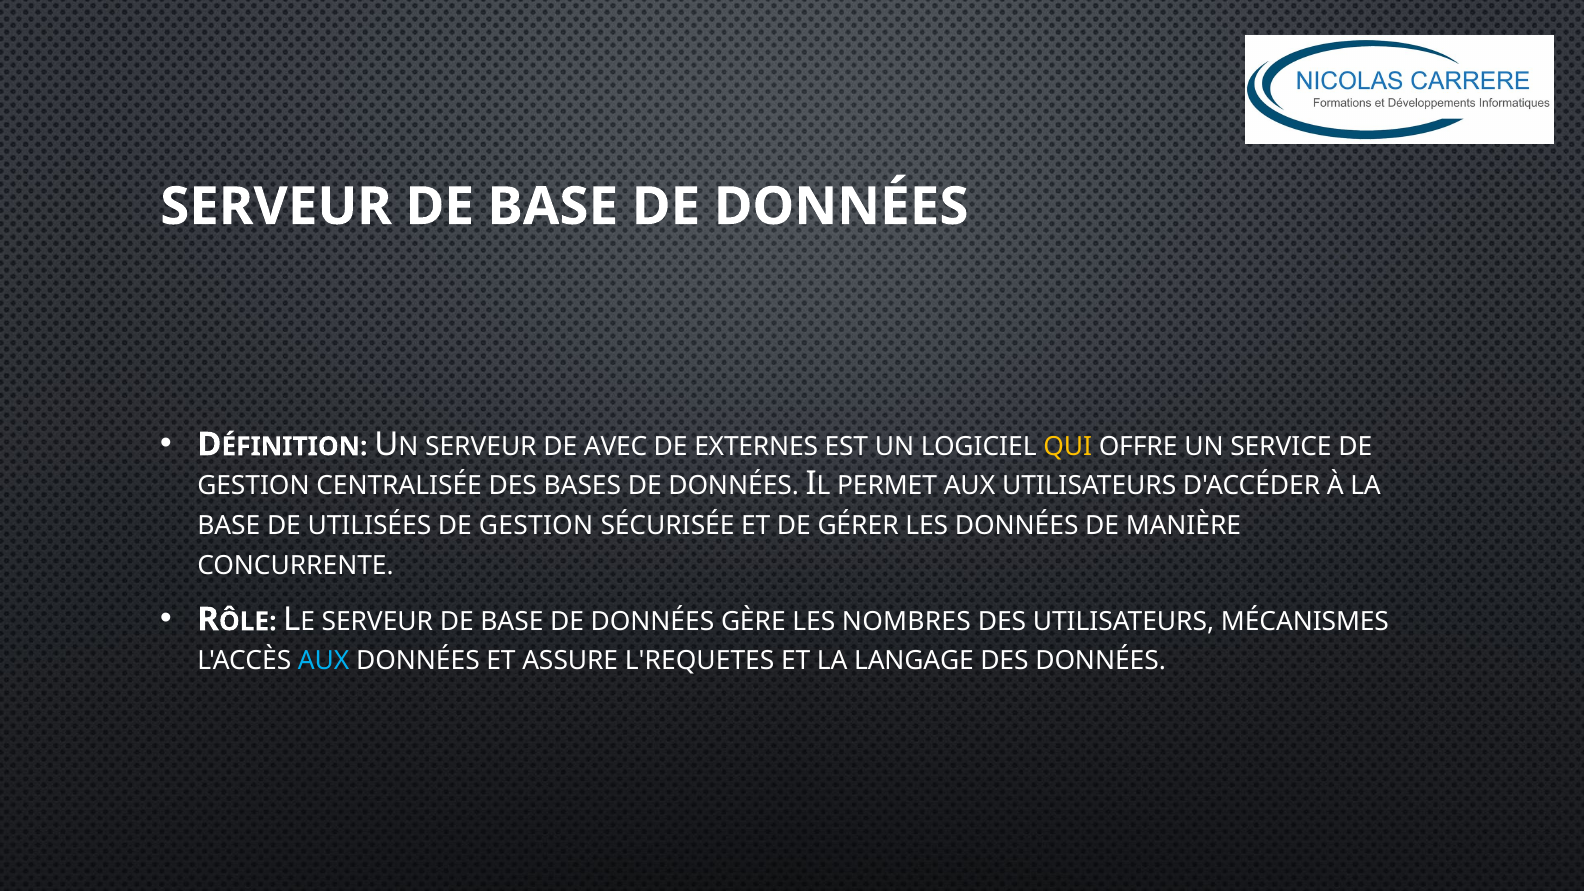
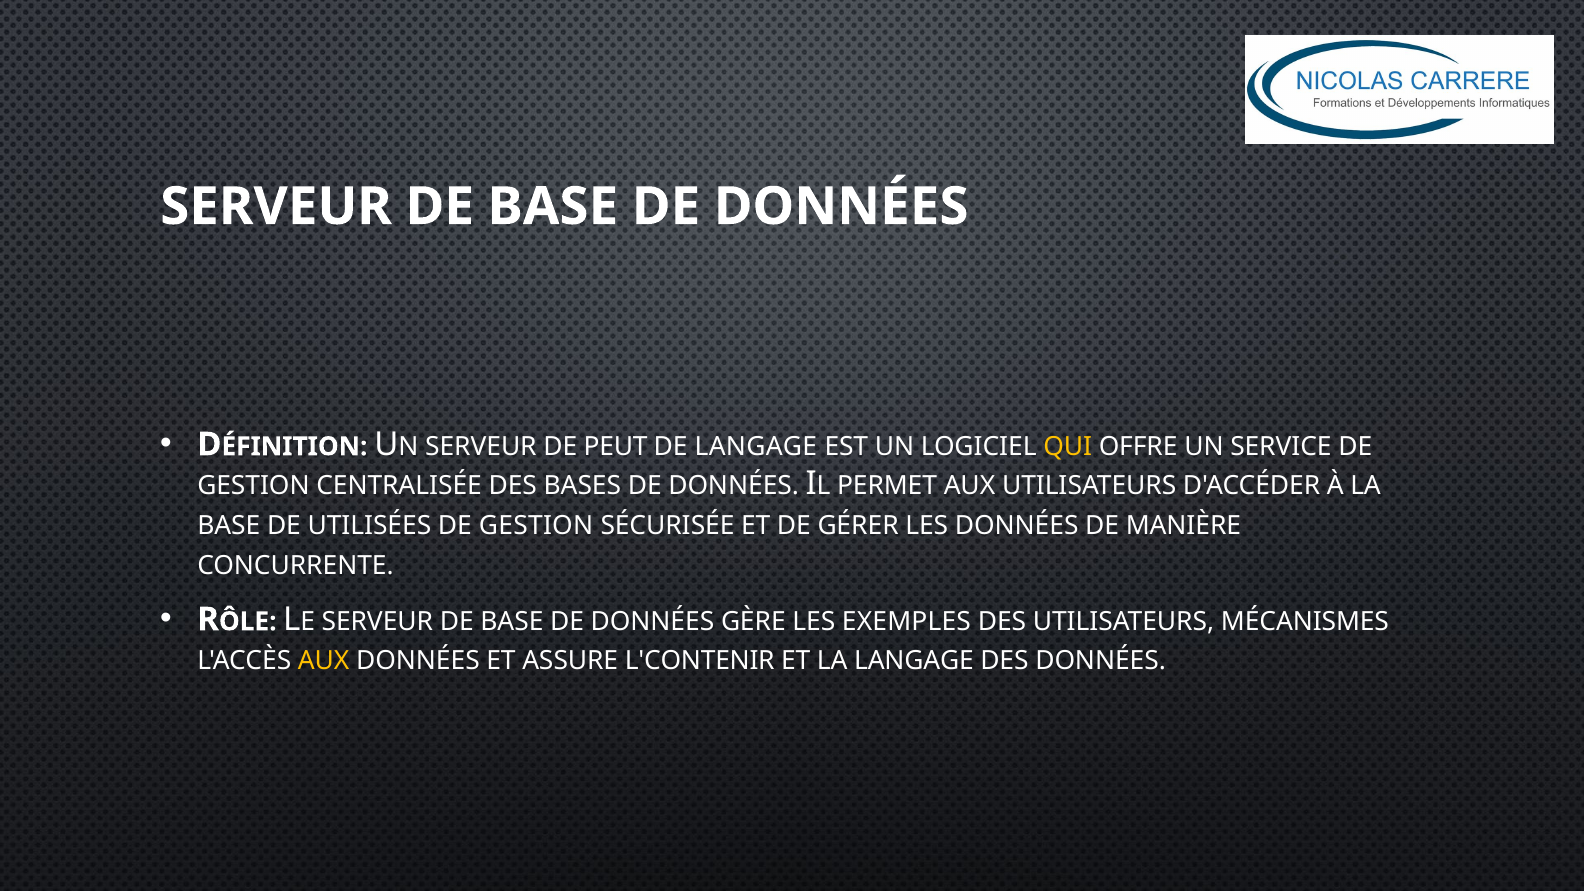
AVEC: AVEC -> PEUT
DE EXTERNES: EXTERNES -> LANGAGE
NOMBRES: NOMBRES -> EXEMPLES
AUX at (324, 661) colour: light blue -> yellow
L'REQUETES: L'REQUETES -> L'CONTENIR
